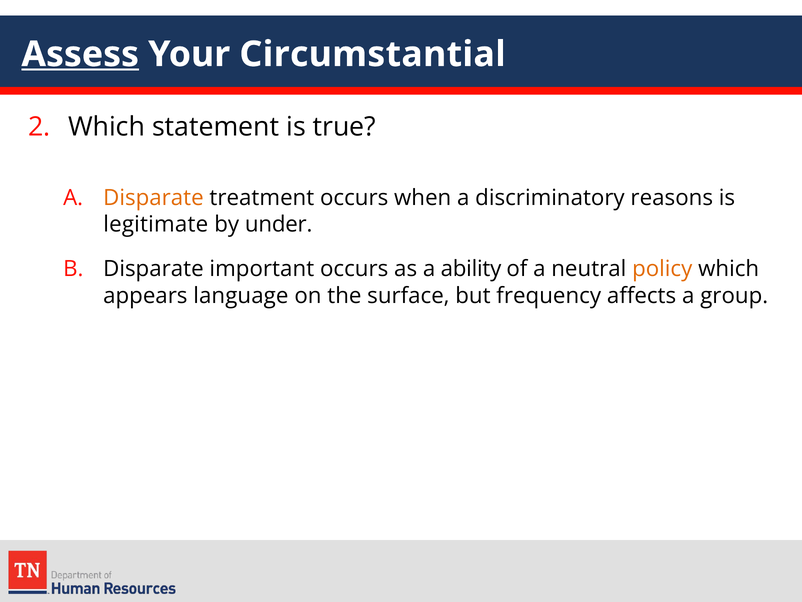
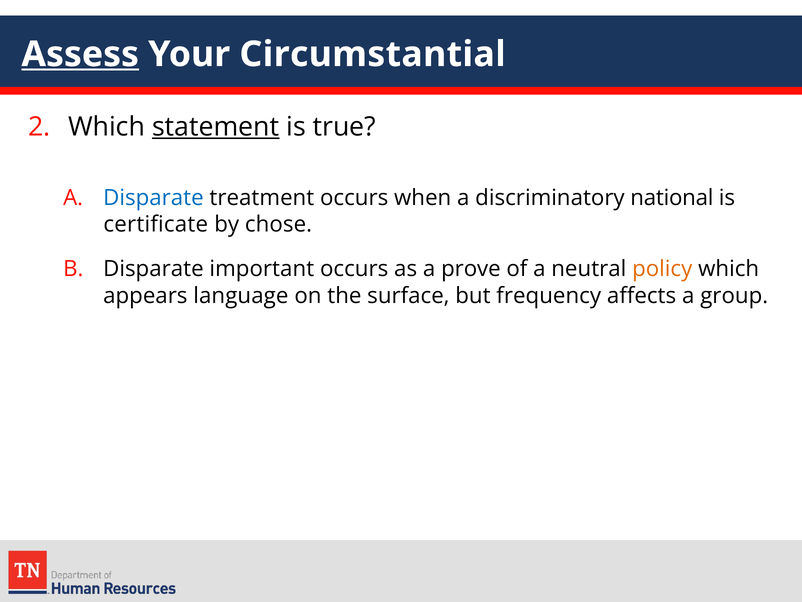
statement underline: none -> present
Disparate at (153, 198) colour: orange -> blue
reasons: reasons -> national
legitimate: legitimate -> certificate
under: under -> chose
ability: ability -> prove
